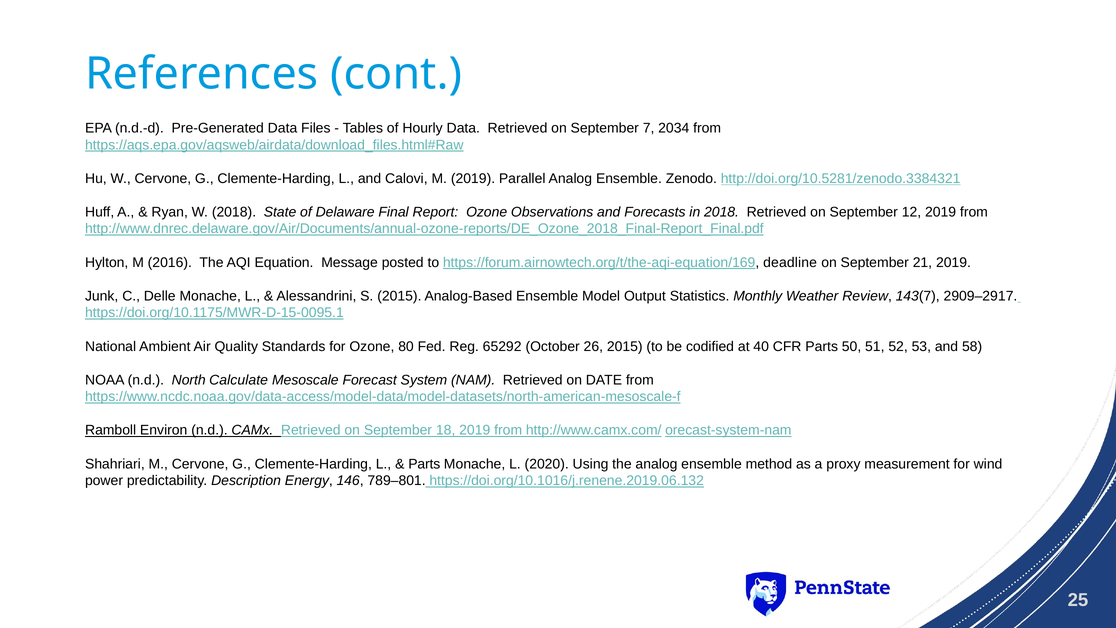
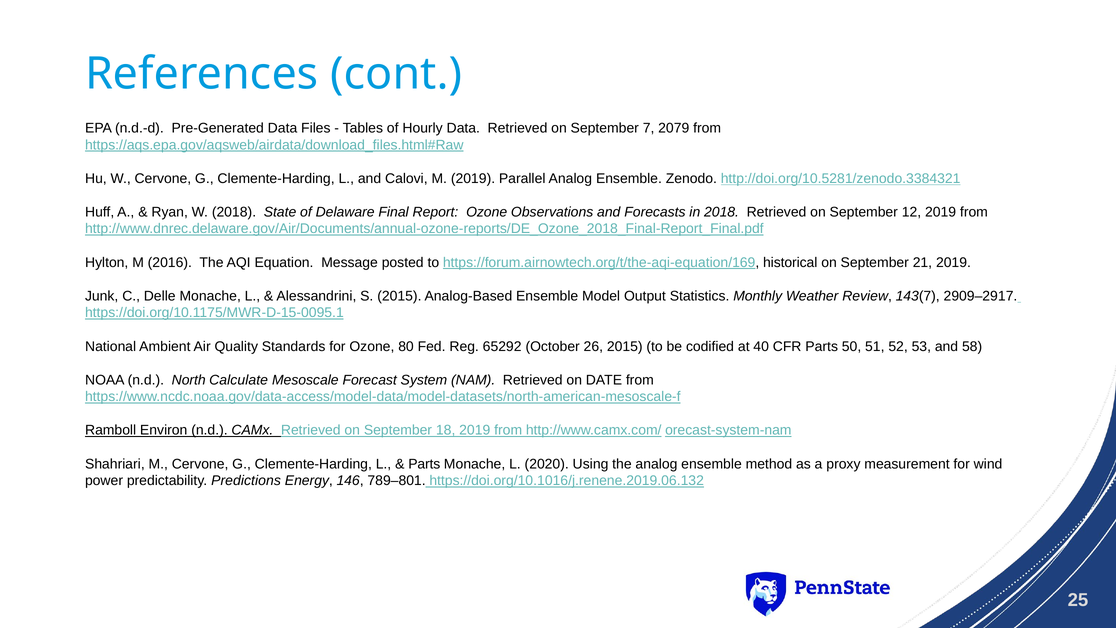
2034: 2034 -> 2079
deadline: deadline -> historical
Description: Description -> Predictions
